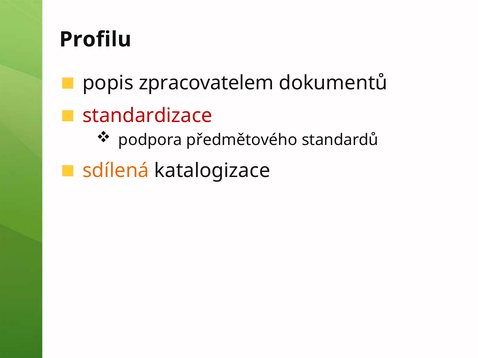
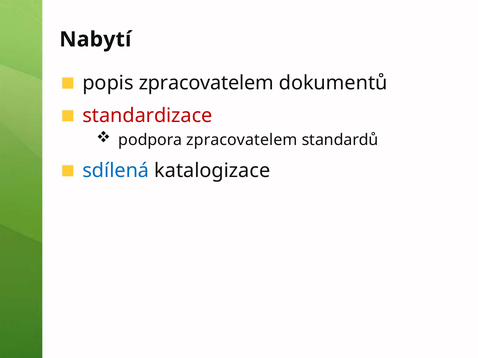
Profilu: Profilu -> Nabytí
podpora předmětového: předmětového -> zpracovatelem
sdílená colour: orange -> blue
